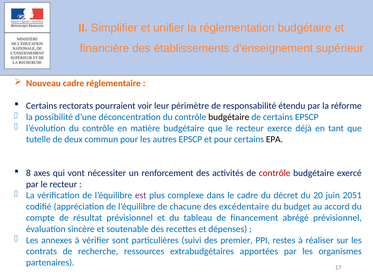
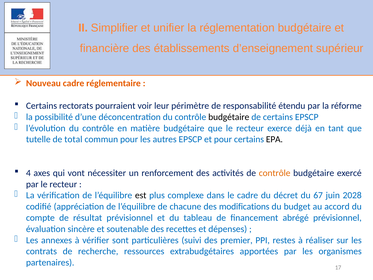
deux: deux -> total
8: 8 -> 4
contrôle at (275, 173) colour: red -> orange
est colour: purple -> black
20: 20 -> 67
2051: 2051 -> 2028
excédentaire: excédentaire -> modifications
